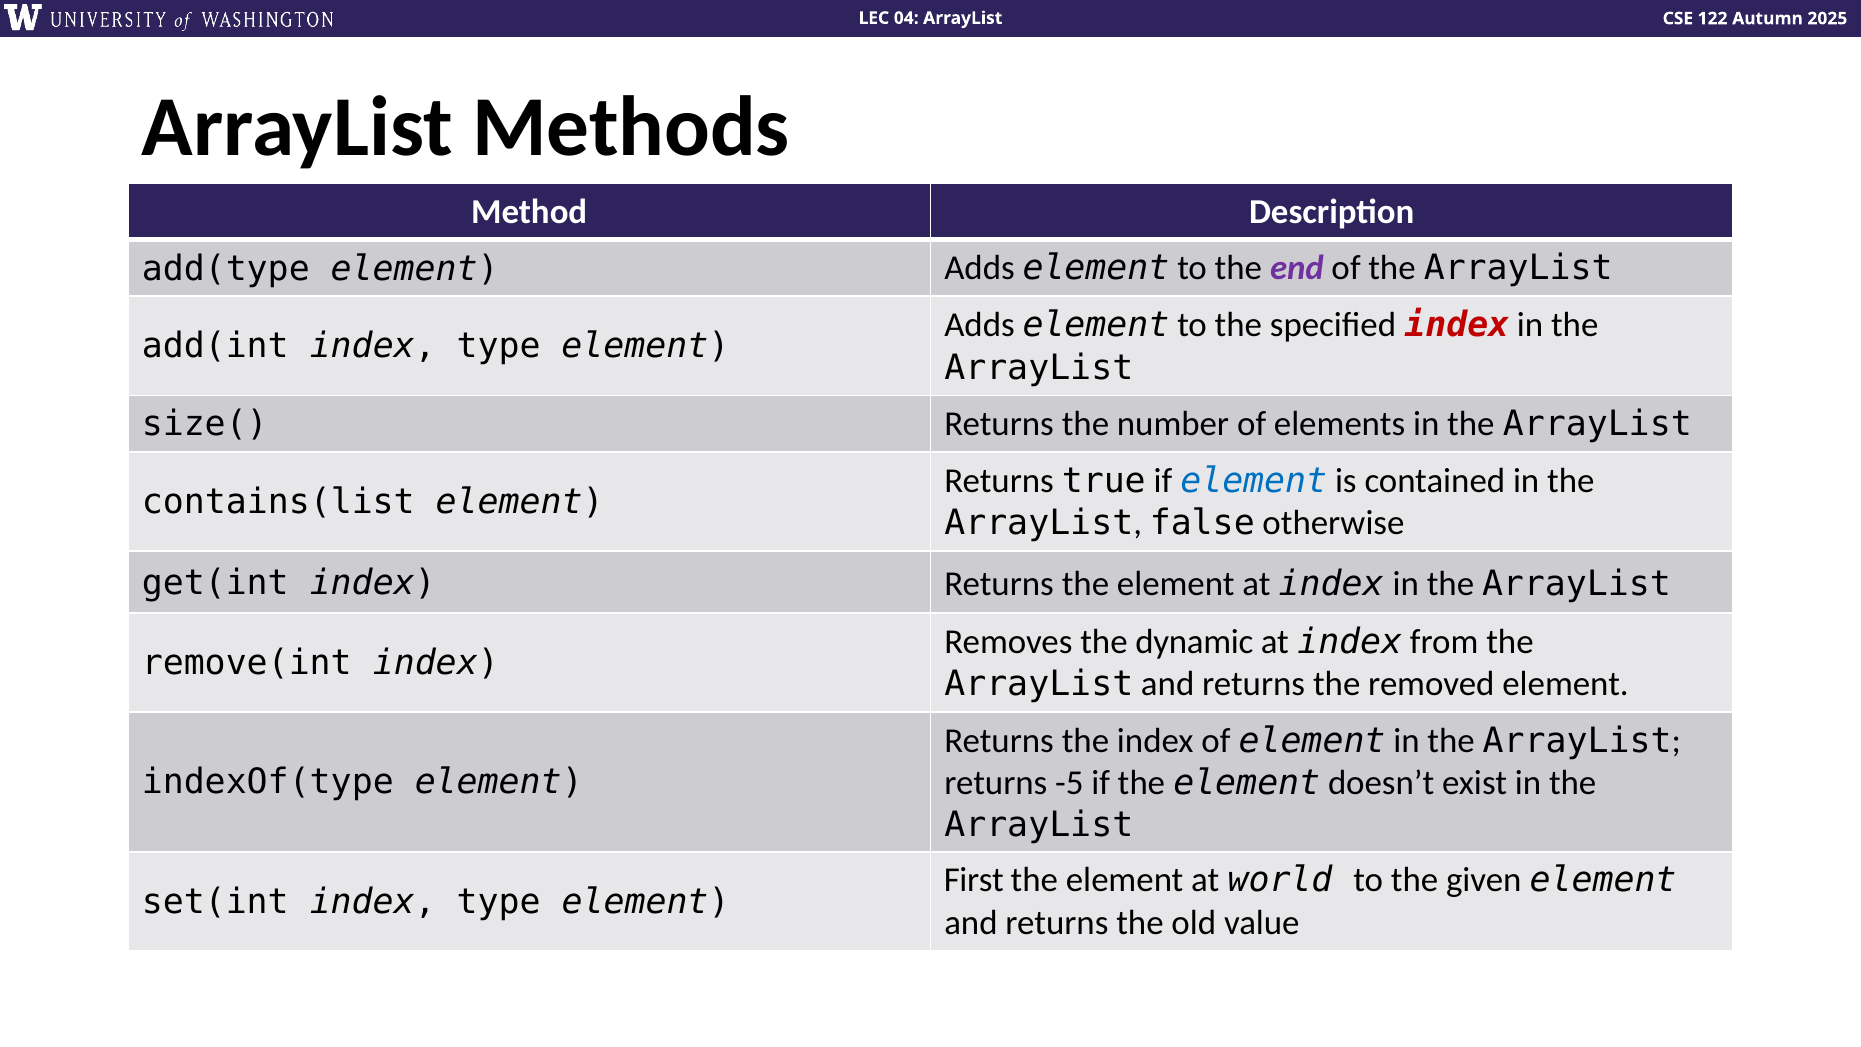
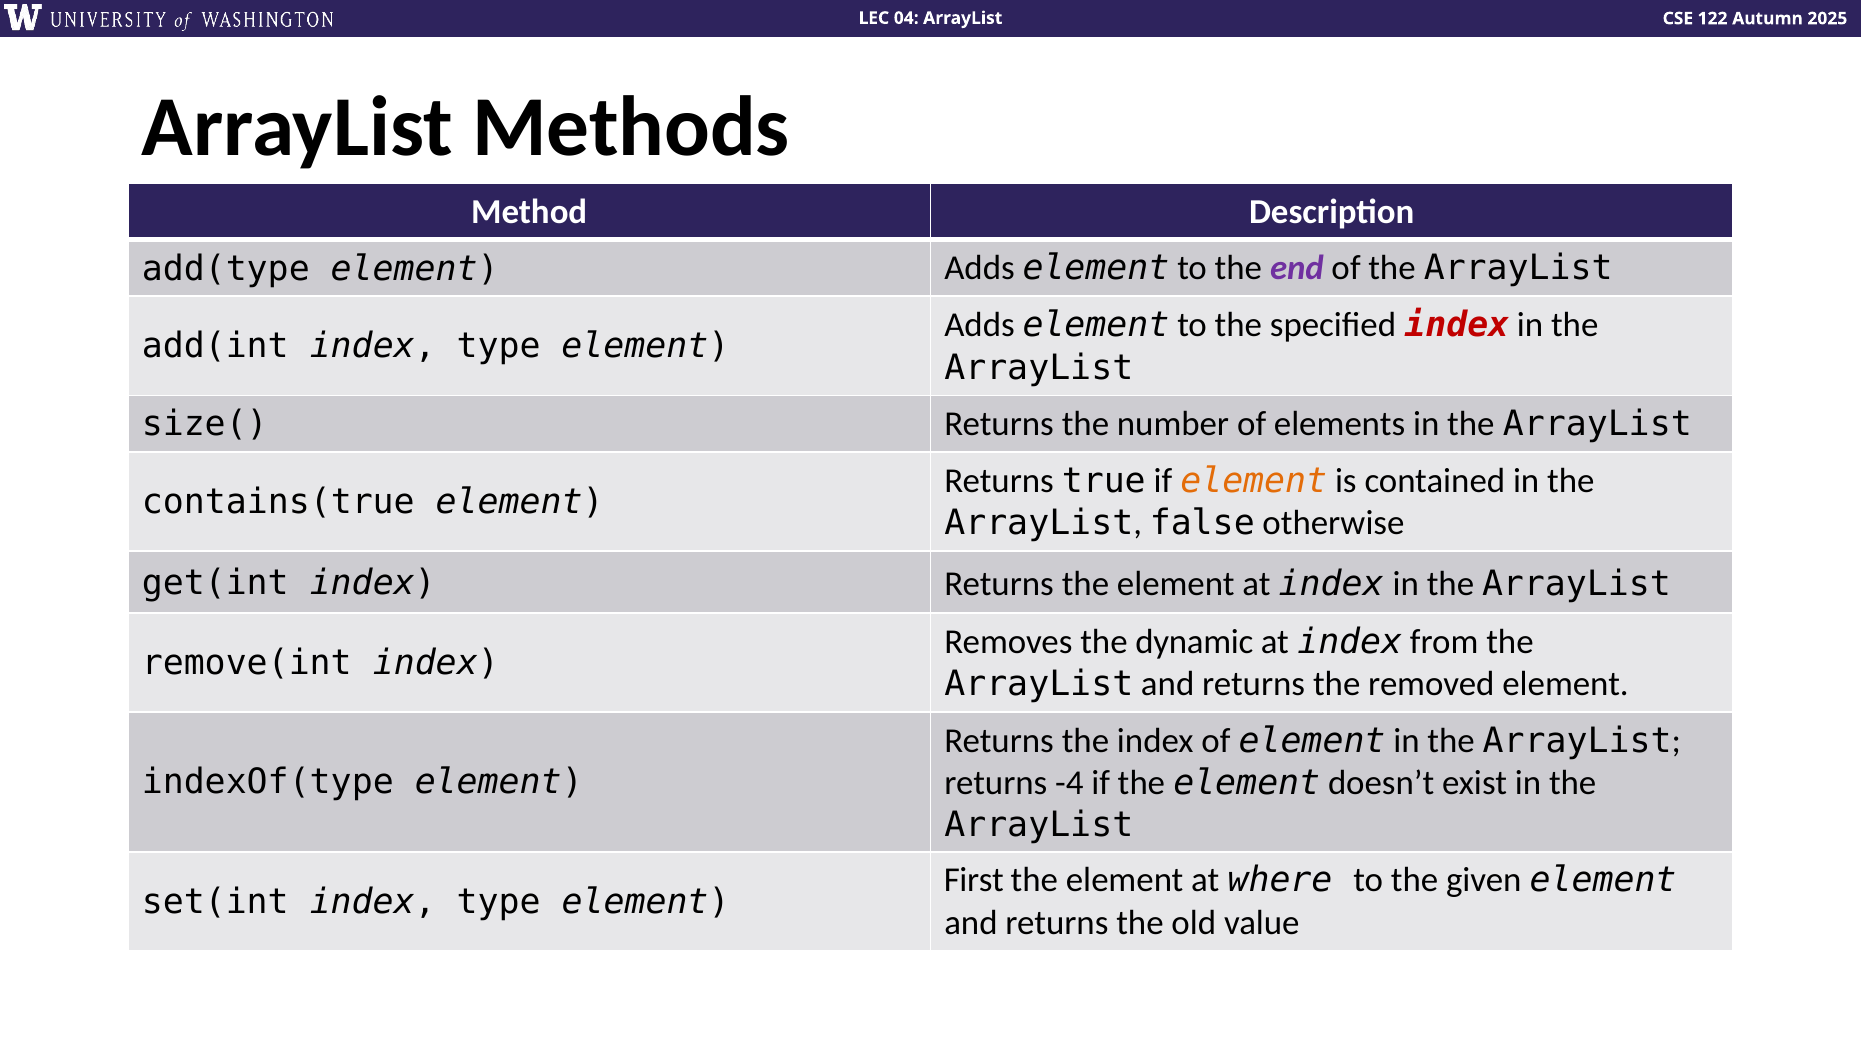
element at (1254, 481) colour: blue -> orange
contains(list: contains(list -> contains(true
-5: -5 -> -4
world: world -> where
